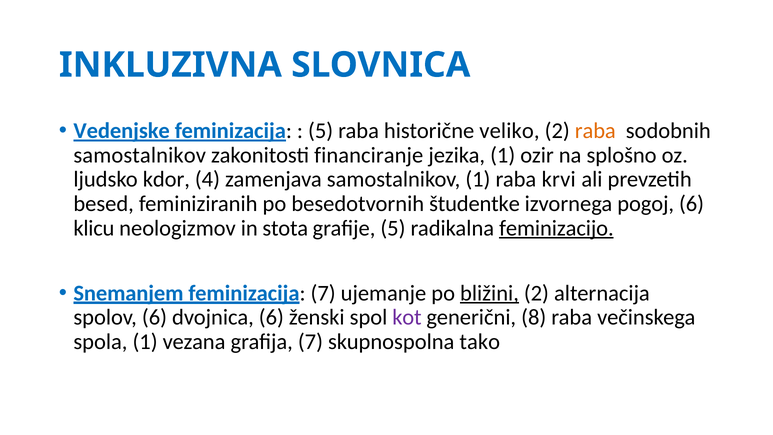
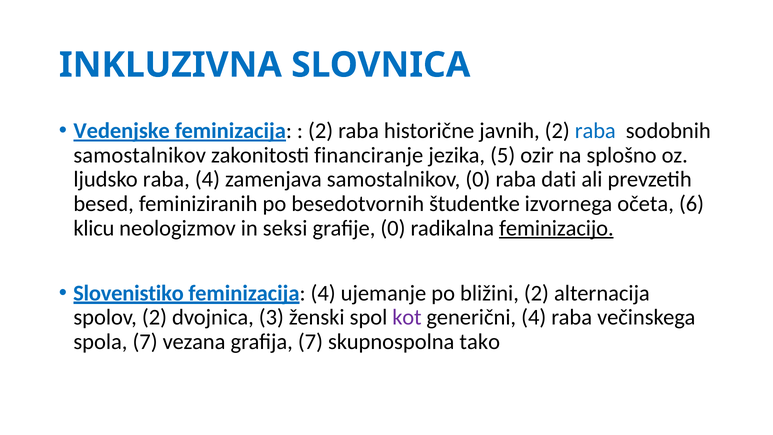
5 at (321, 131): 5 -> 2
veliko: veliko -> javnih
raba at (595, 131) colour: orange -> blue
jezika 1: 1 -> 5
ljudsko kdor: kdor -> raba
samostalnikov 1: 1 -> 0
krvi: krvi -> dati
pogoj: pogoj -> očeta
stota: stota -> seksi
grafije 5: 5 -> 0
Snemanjem: Snemanjem -> Slovenistiko
feminizacija 7: 7 -> 4
bližini underline: present -> none
spolov 6: 6 -> 2
dvojnica 6: 6 -> 3
generični 8: 8 -> 4
spola 1: 1 -> 7
